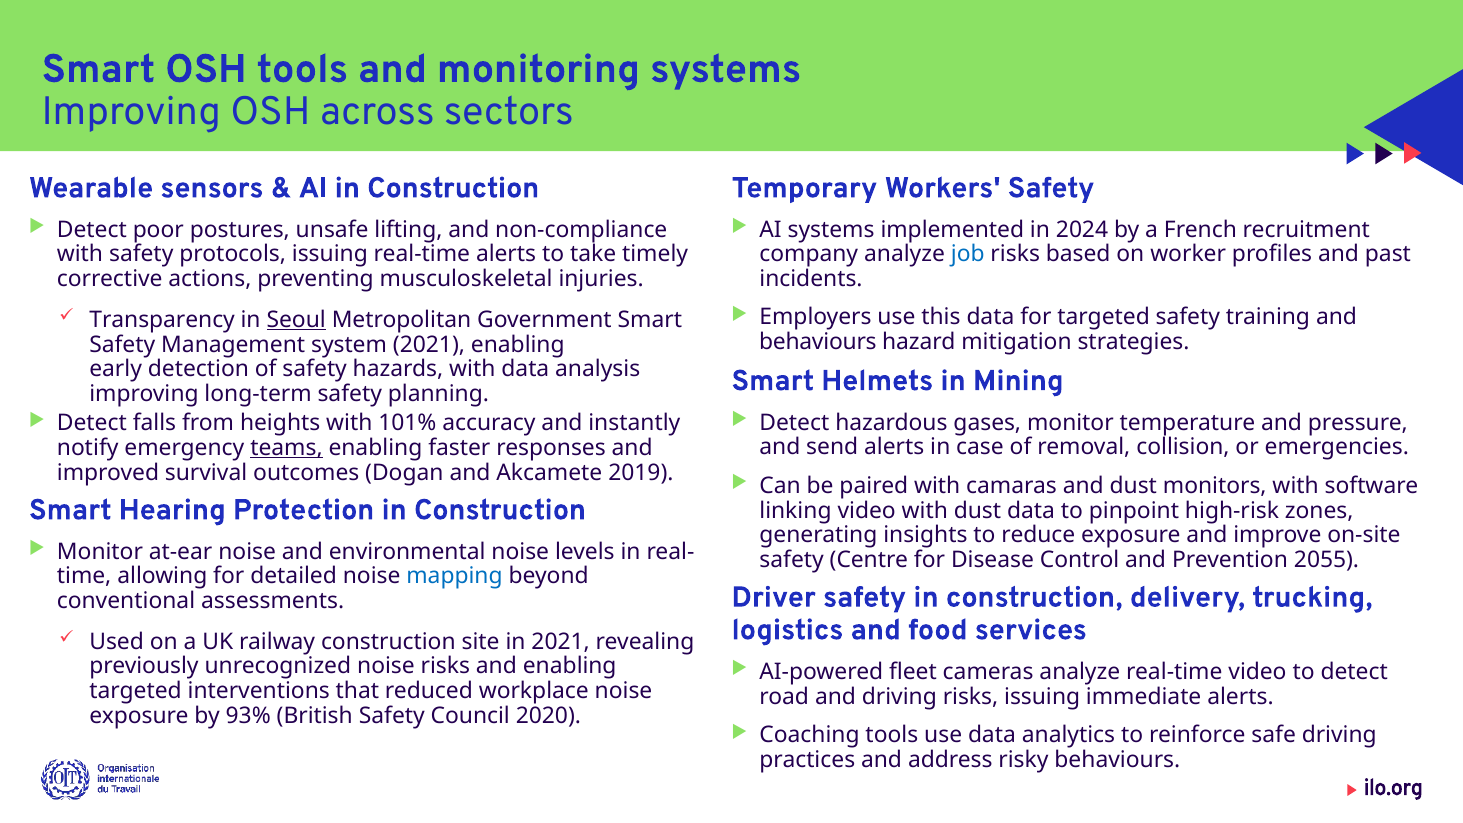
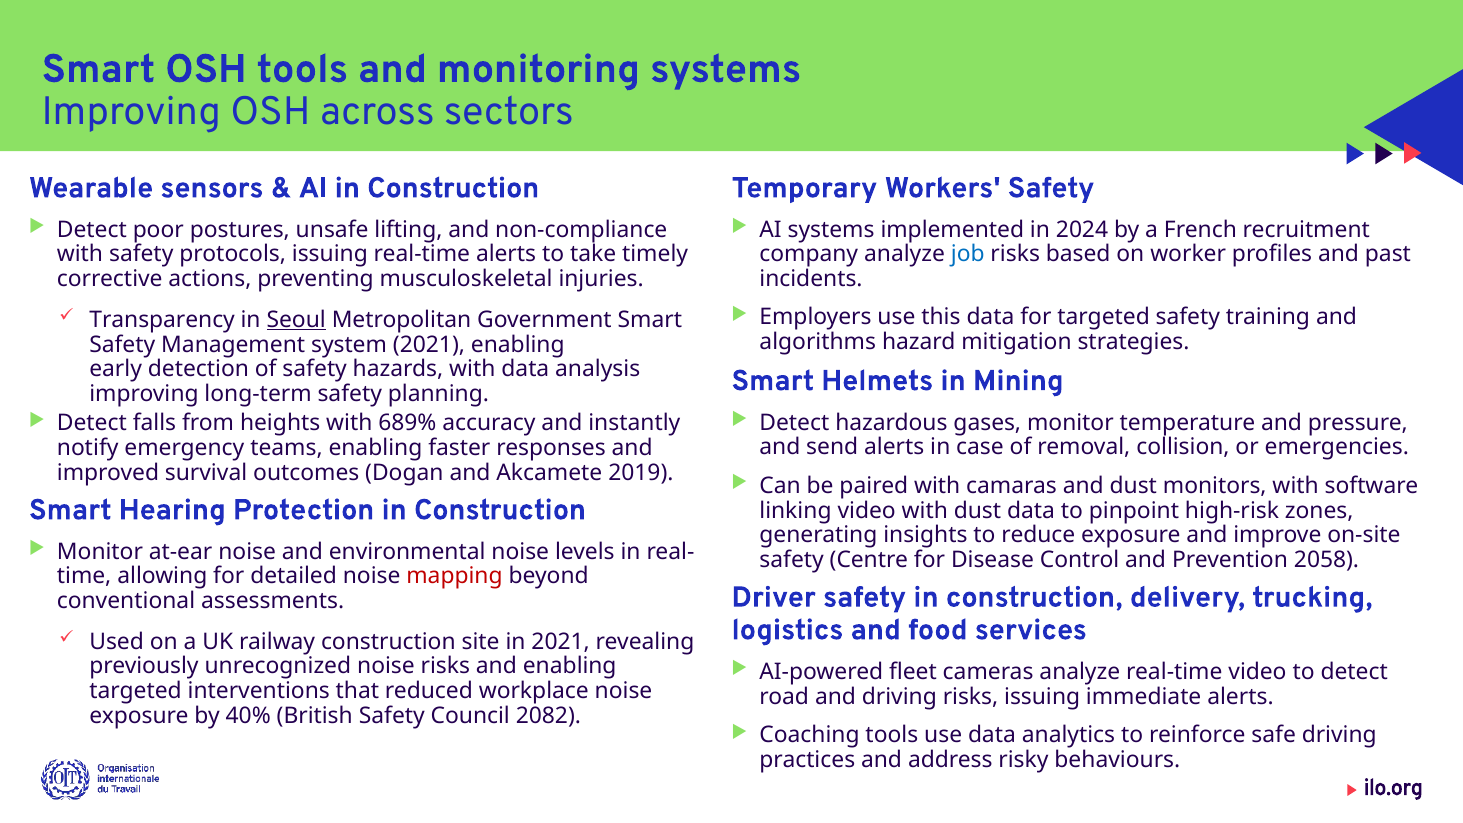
behaviours at (818, 342): behaviours -> algorithms
101%: 101% -> 689%
teams underline: present -> none
2055: 2055 -> 2058
mapping colour: blue -> red
93%: 93% -> 40%
2020: 2020 -> 2082
